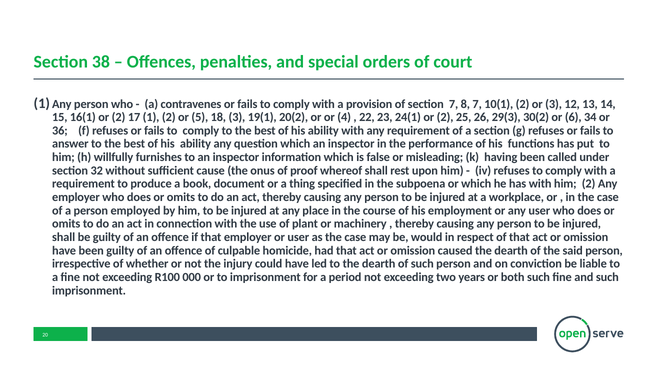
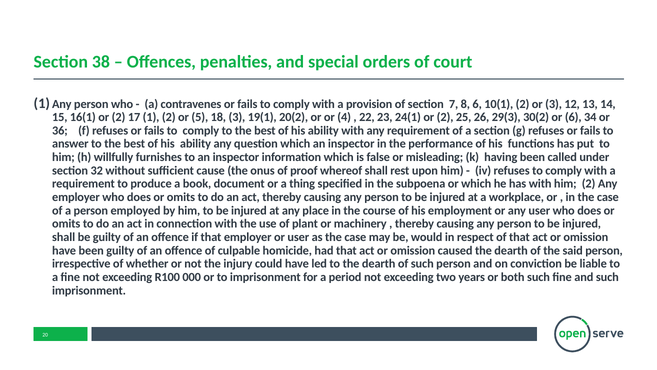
8 7: 7 -> 6
